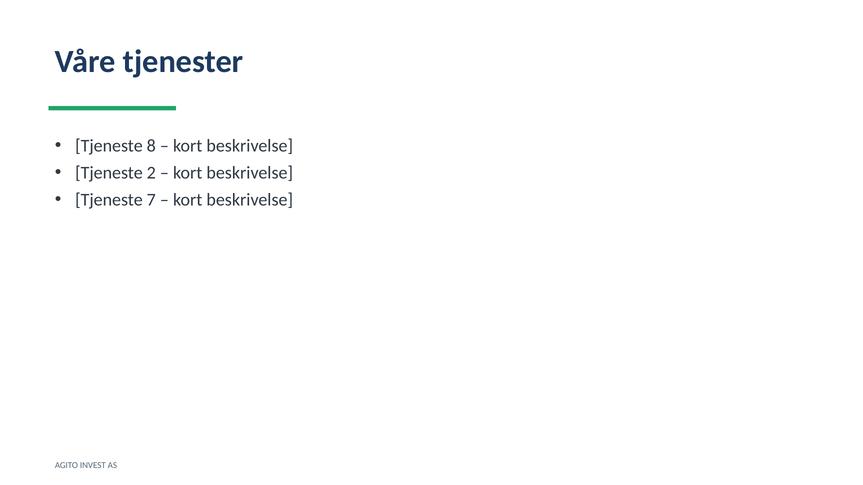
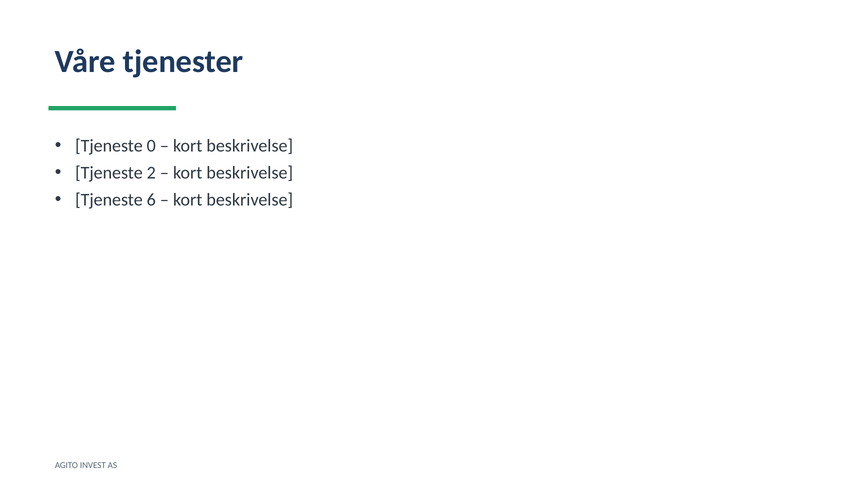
8: 8 -> 0
7: 7 -> 6
